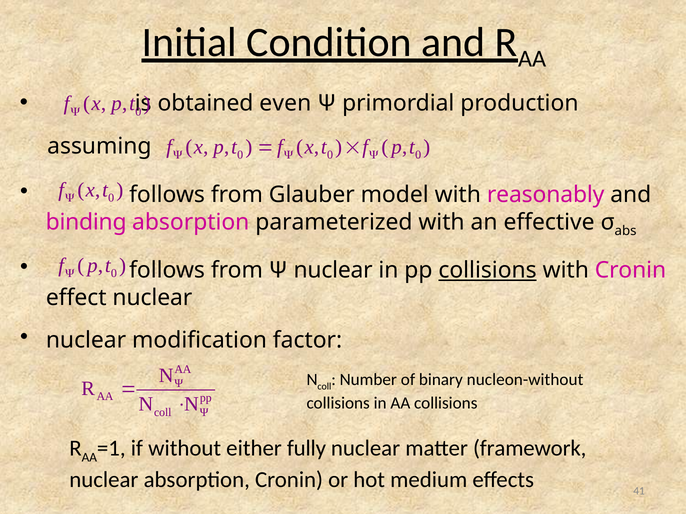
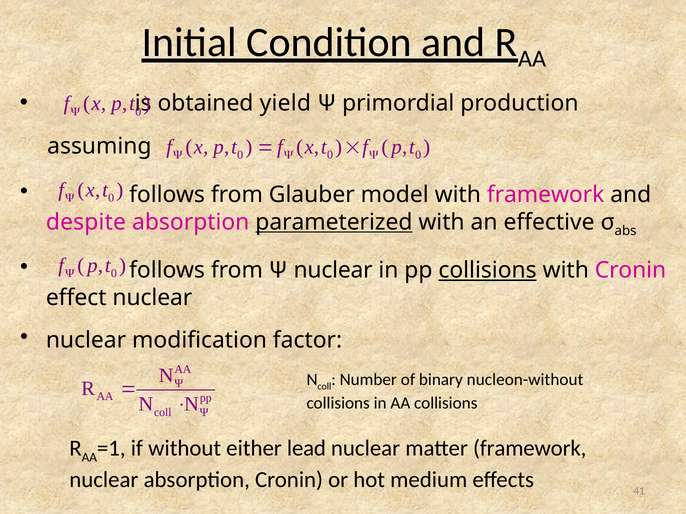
even: even -> yield
with reasonably: reasonably -> framework
binding: binding -> despite
parameterized underline: none -> present
fully: fully -> lead
